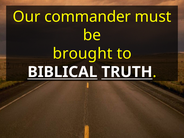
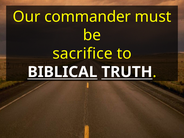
brought: brought -> sacrifice
